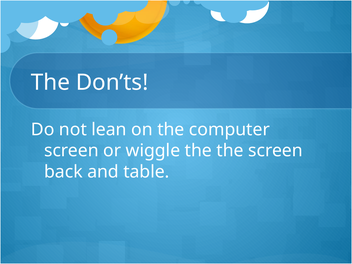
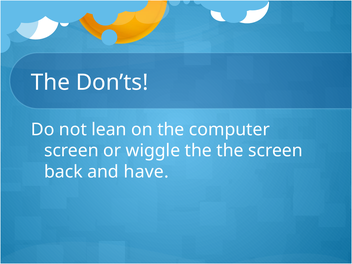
table: table -> have
